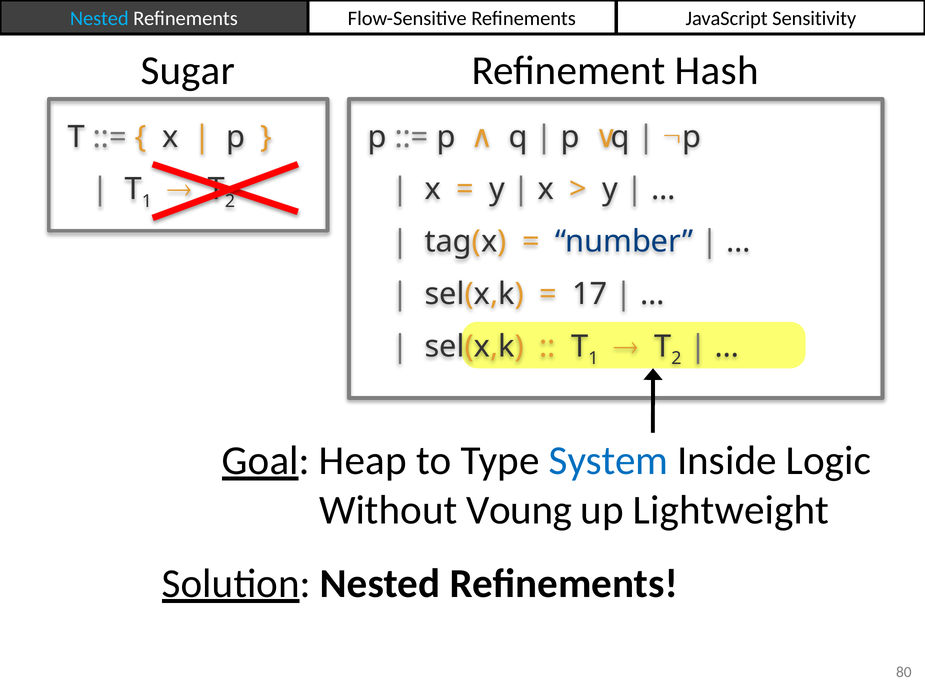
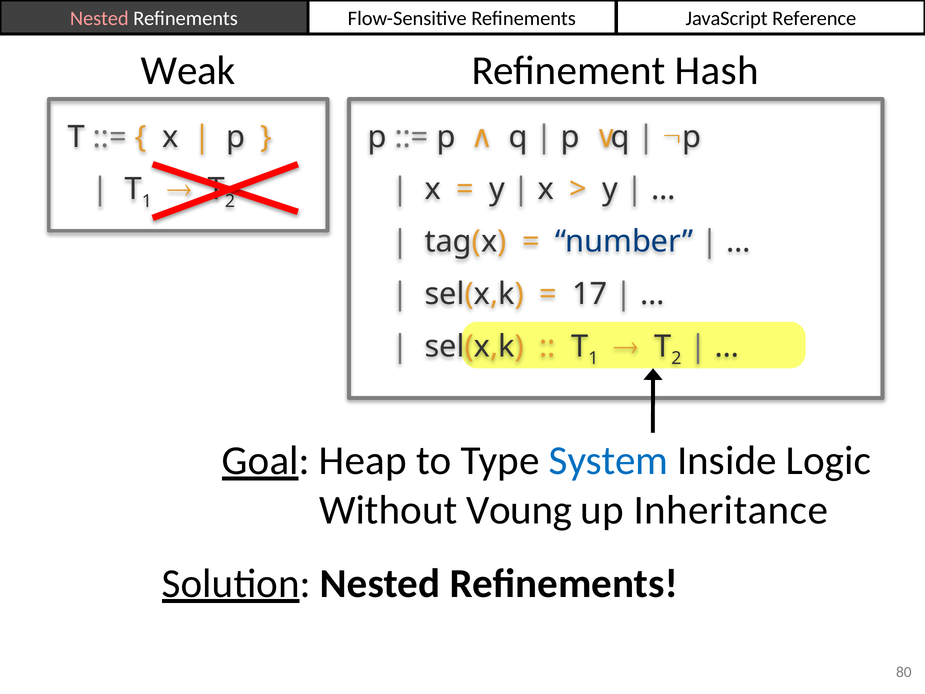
Nested at (99, 18) colour: light blue -> pink
Sensitivity: Sensitivity -> Reference
Sugar: Sugar -> Weak
Lightweight: Lightweight -> Inheritance
